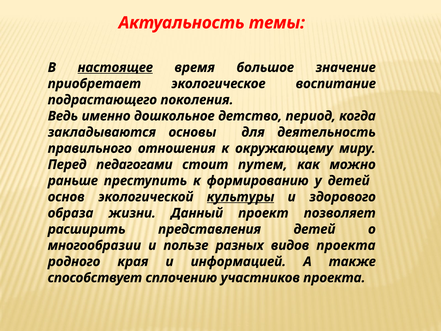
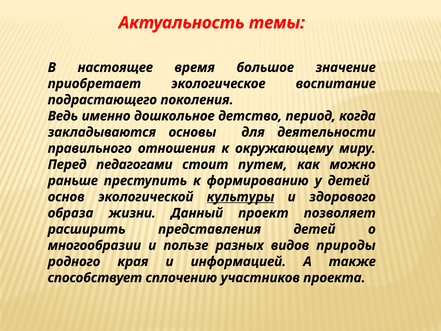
настоящее underline: present -> none
деятельность: деятельность -> деятельности
видов проекта: проекта -> природы
